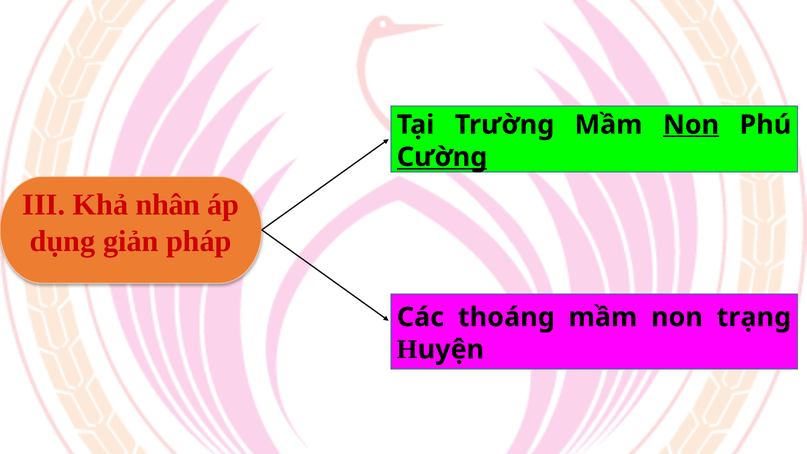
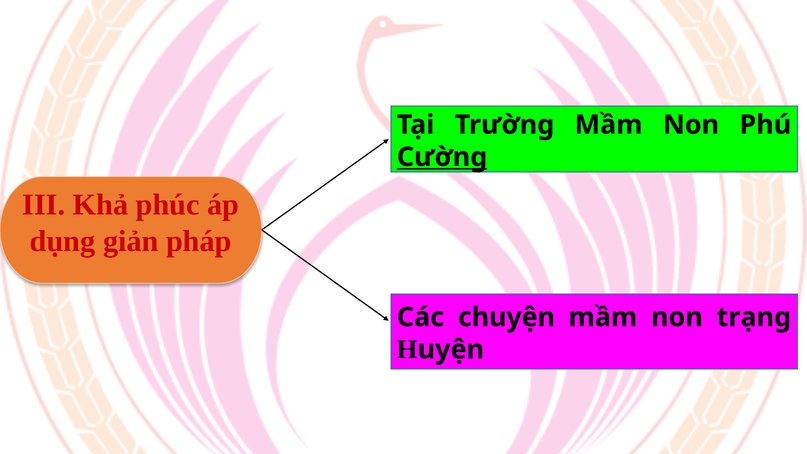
Non at (691, 125) underline: present -> none
nhân: nhân -> phúc
thoáng: thoáng -> chuyện
